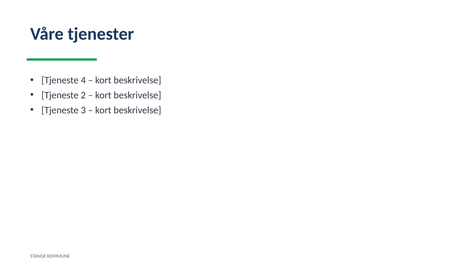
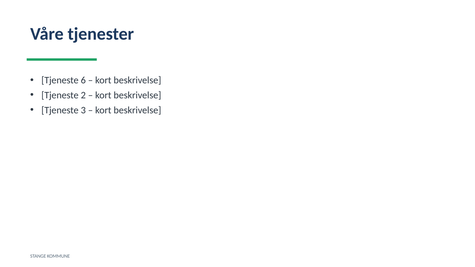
4: 4 -> 6
